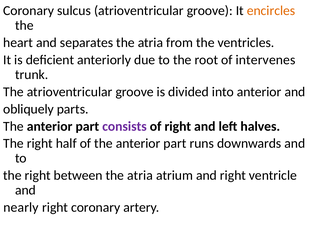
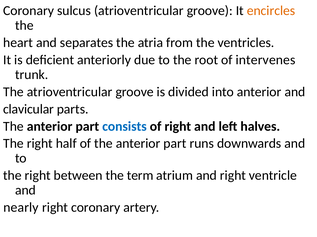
obliquely: obliquely -> clavicular
consists colour: purple -> blue
between the atria: atria -> term
